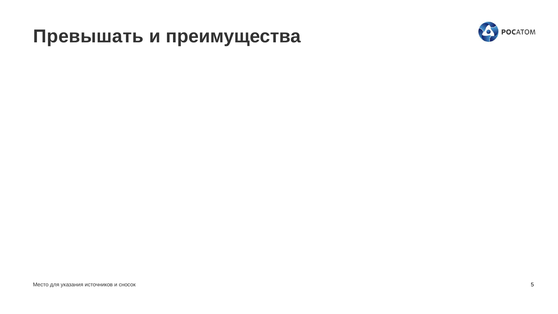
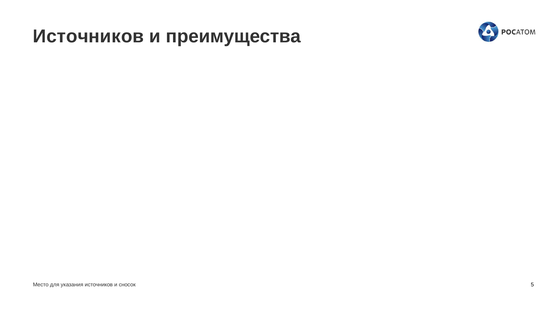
Превышать at (88, 36): Превышать -> Источников
